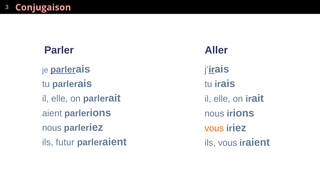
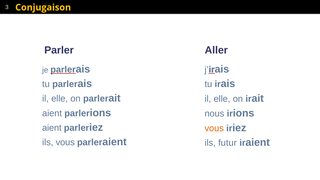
Conjugaison colour: pink -> yellow
nous at (52, 128): nous -> aient
ils futur: futur -> vous
ils vous: vous -> futur
